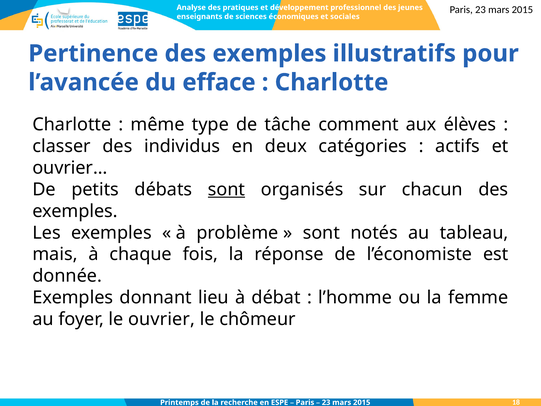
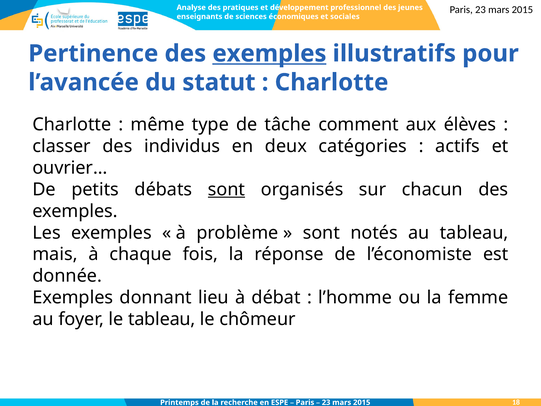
exemples at (269, 54) underline: none -> present
efface: efface -> statut
le ouvrier: ouvrier -> tableau
